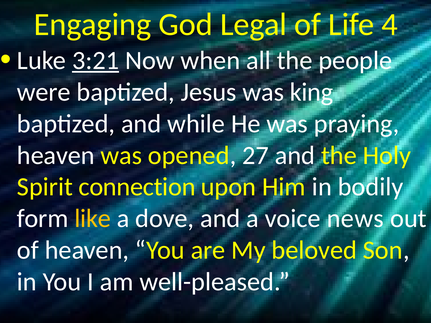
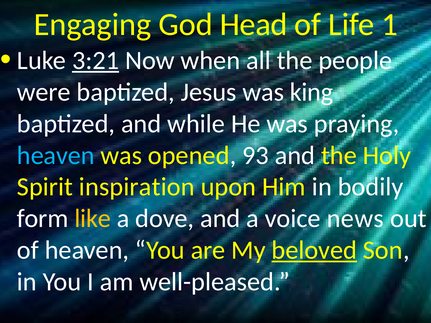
Legal: Legal -> Head
4: 4 -> 1
heaven at (56, 155) colour: white -> light blue
27: 27 -> 93
connection: connection -> inspiration
beloved underline: none -> present
